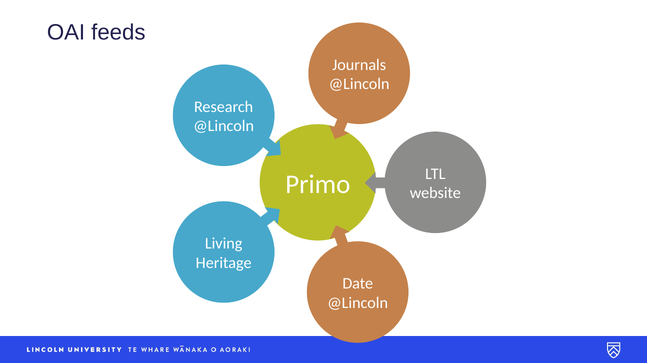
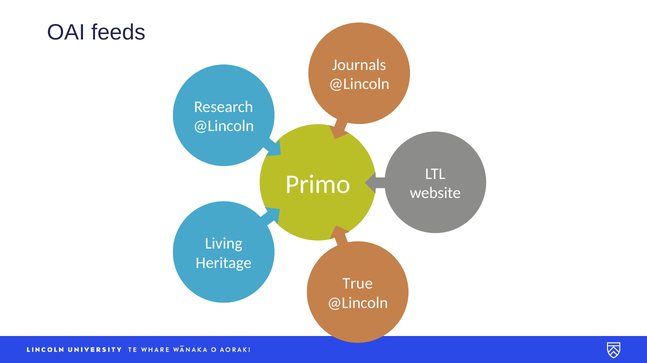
Date: Date -> True
